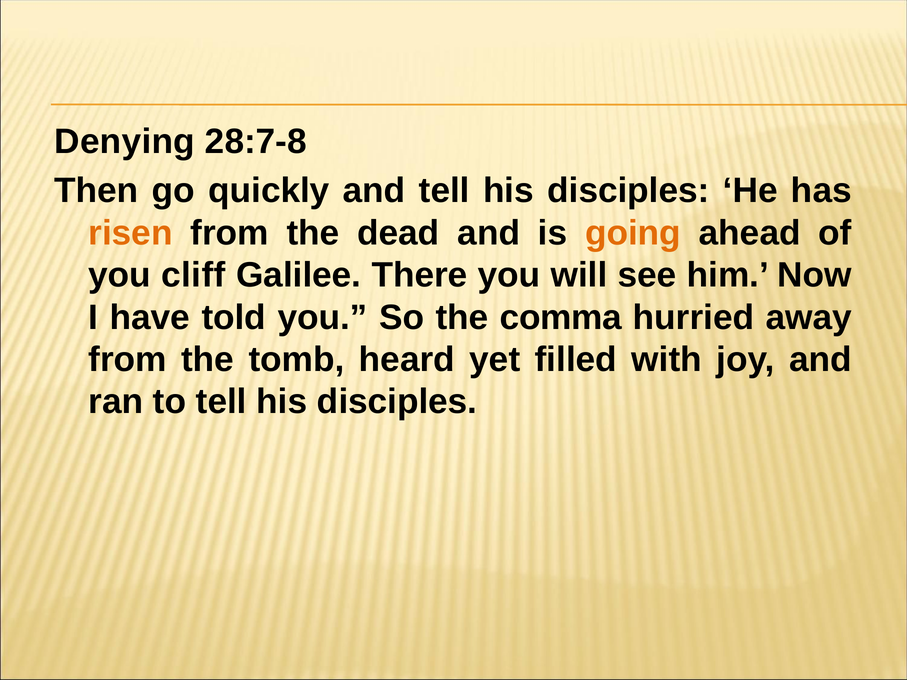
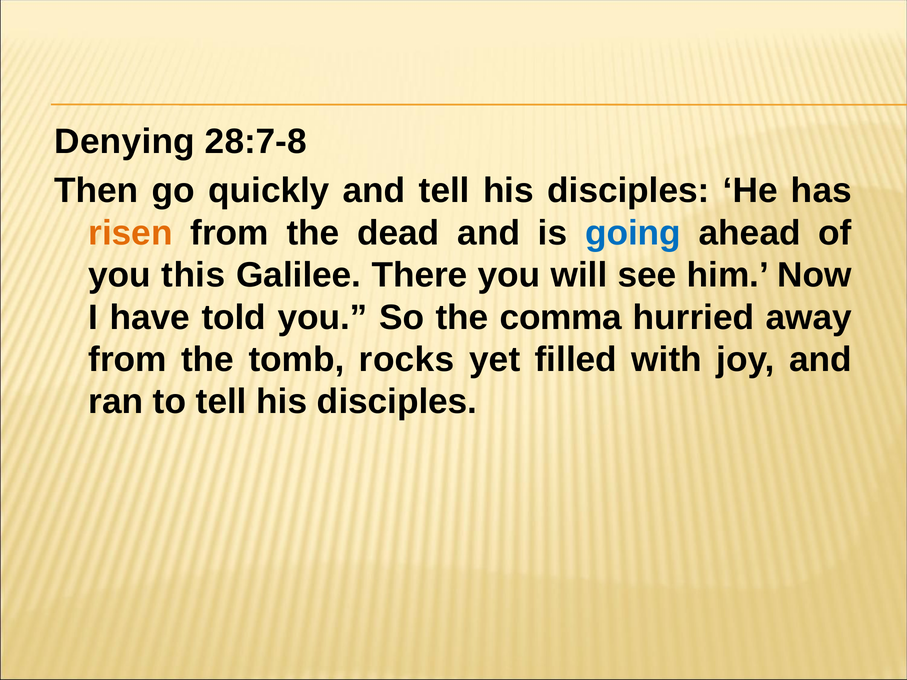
going colour: orange -> blue
cliff: cliff -> this
heard: heard -> rocks
